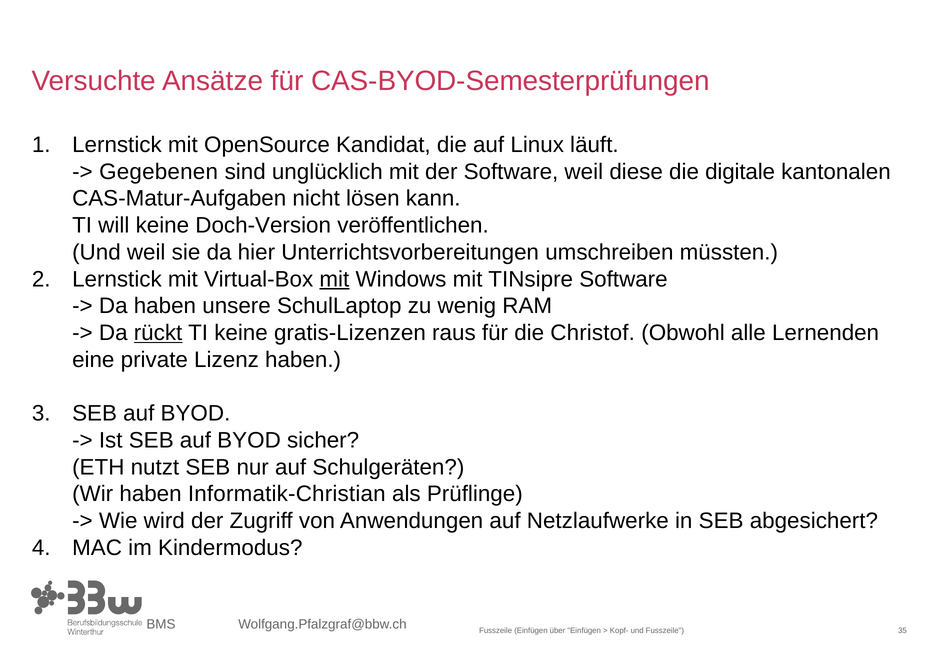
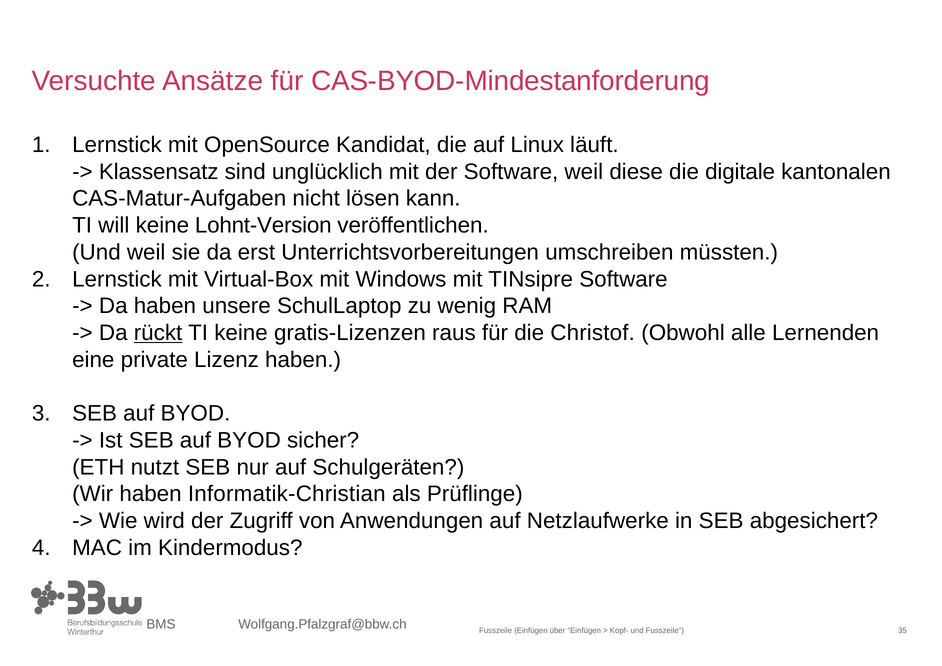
CAS-BYOD-Semesterprüfungen: CAS-BYOD-Semesterprüfungen -> CAS-BYOD-Mindestanforderung
Gegebenen: Gegebenen -> Klassensatz
Doch-Version: Doch-Version -> Lohnt-Version
hier: hier -> erst
mit at (334, 279) underline: present -> none
